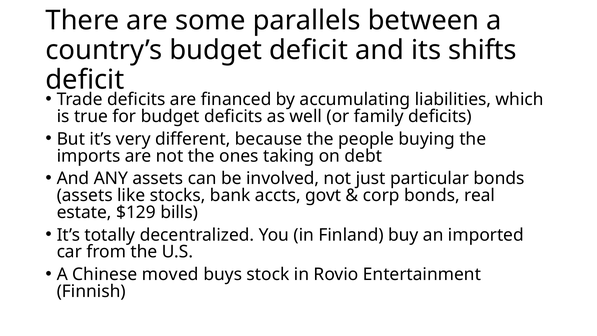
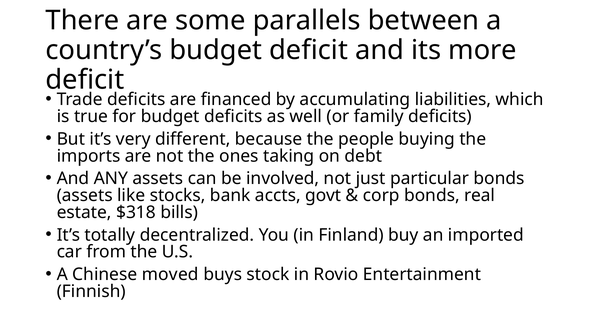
shifts: shifts -> more
$129: $129 -> $318
